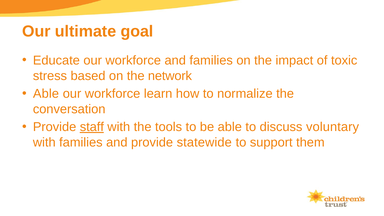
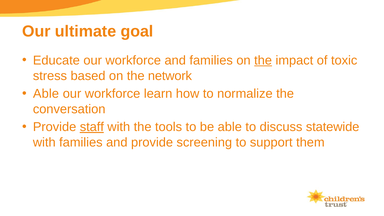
the at (263, 60) underline: none -> present
voluntary: voluntary -> statewide
statewide: statewide -> screening
